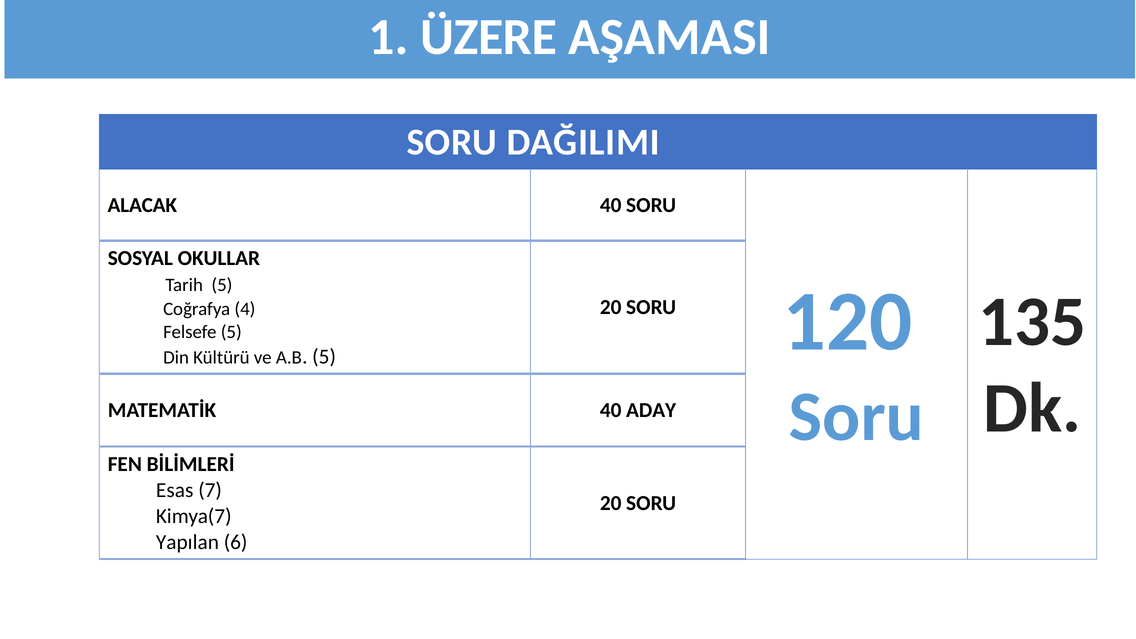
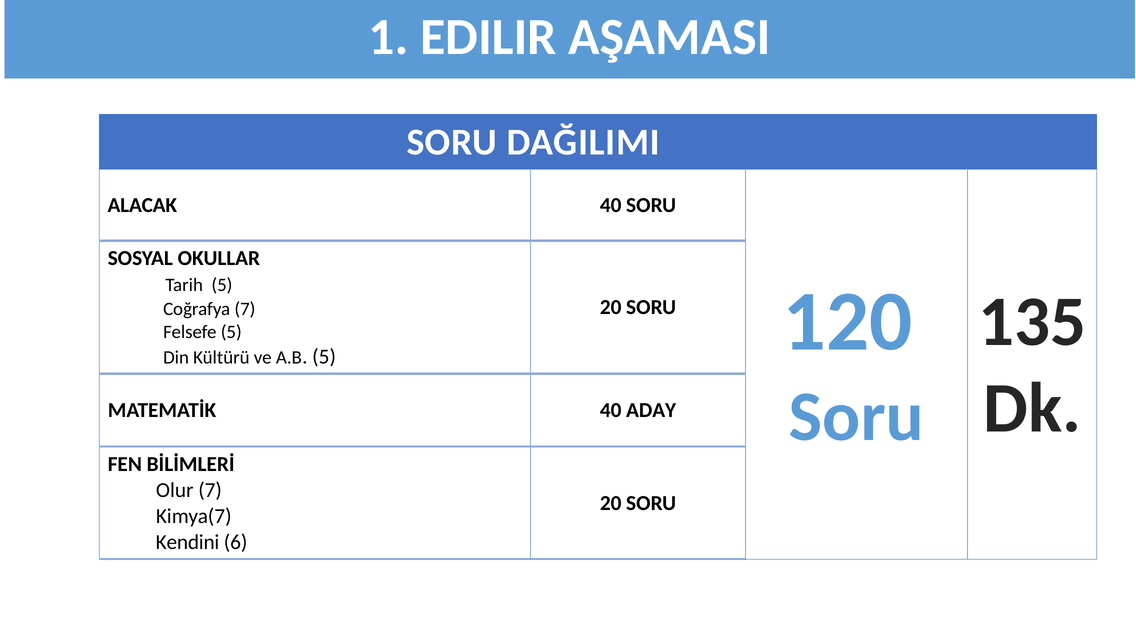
ÜZERE: ÜZERE -> EDILIR
Coğrafya 4: 4 -> 7
Esas: Esas -> Olur
Yapılan: Yapılan -> Kendini
